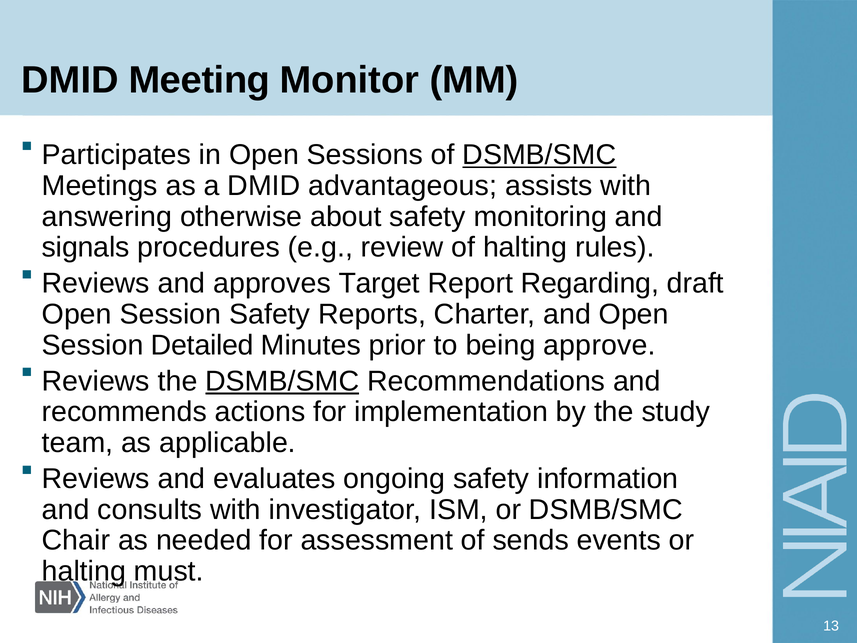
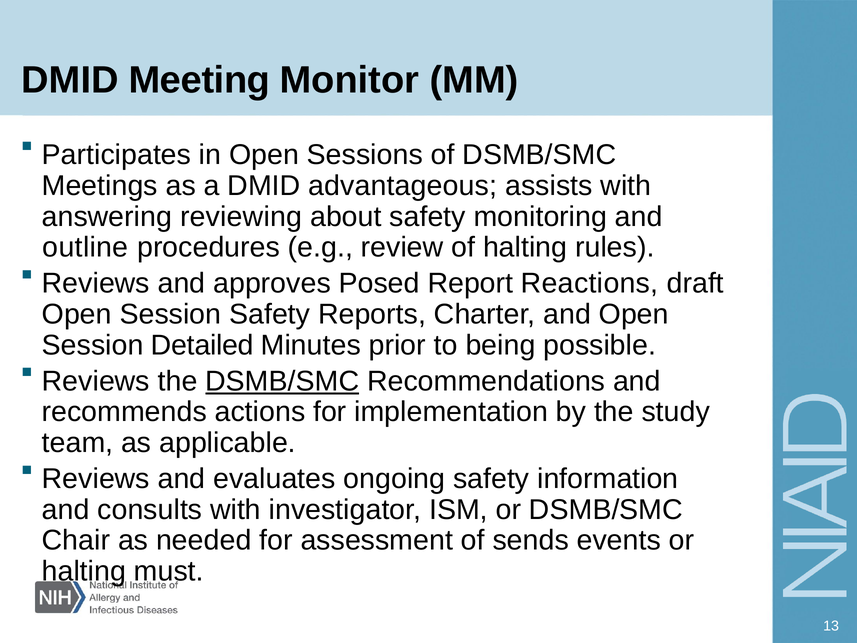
DSMB/SMC at (539, 155) underline: present -> none
otherwise: otherwise -> reviewing
signals: signals -> outline
Target: Target -> Posed
Regarding: Regarding -> Reactions
approve: approve -> possible
